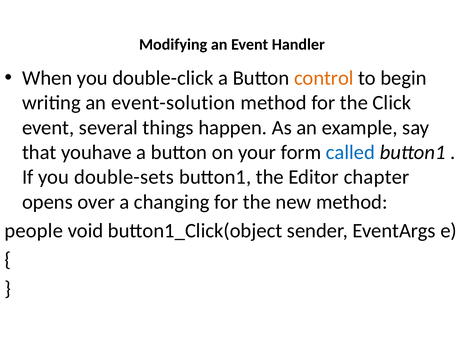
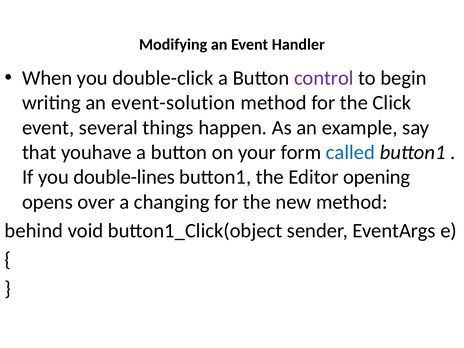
control colour: orange -> purple
double-sets: double-sets -> double-lines
chapter: chapter -> opening
people: people -> behind
